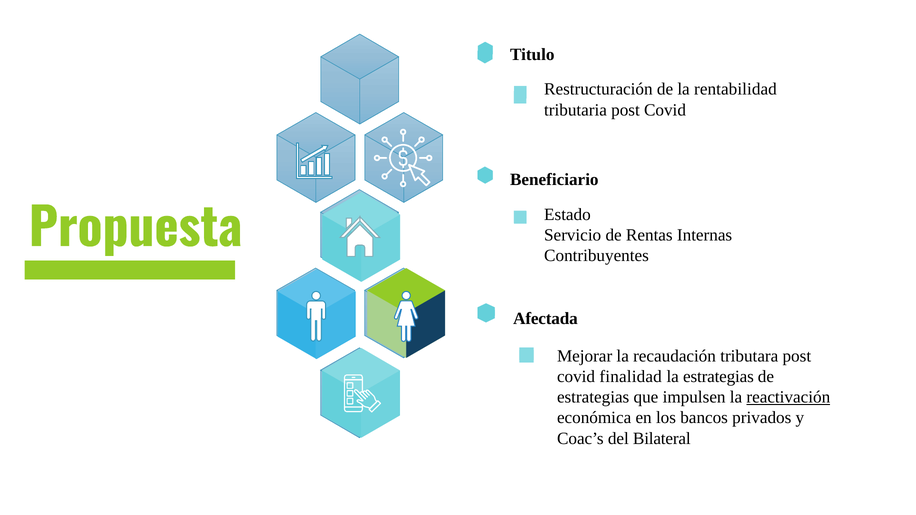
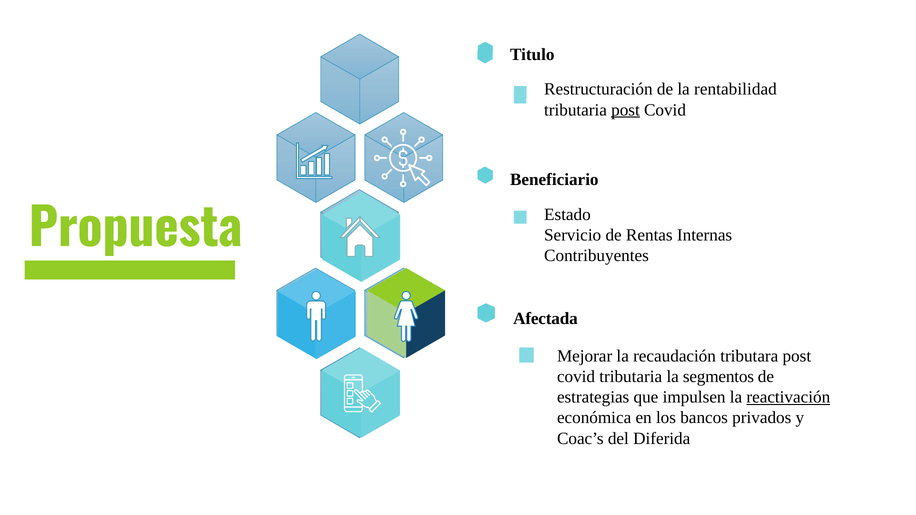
post at (625, 110) underline: none -> present
covid finalidad: finalidad -> tributaria
la estrategias: estrategias -> segmentos
Bilateral: Bilateral -> Diferida
